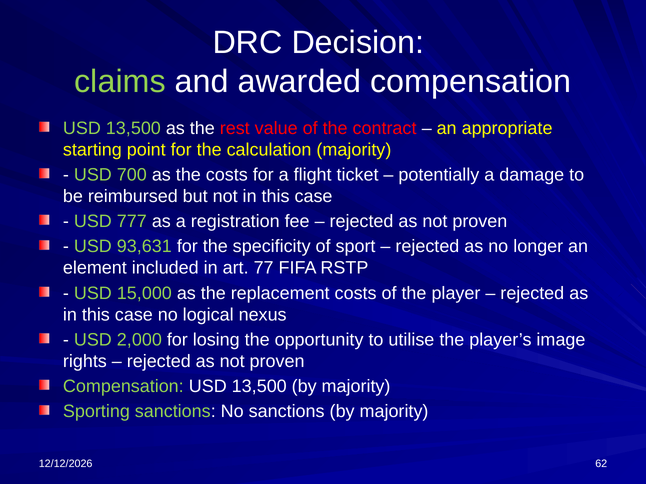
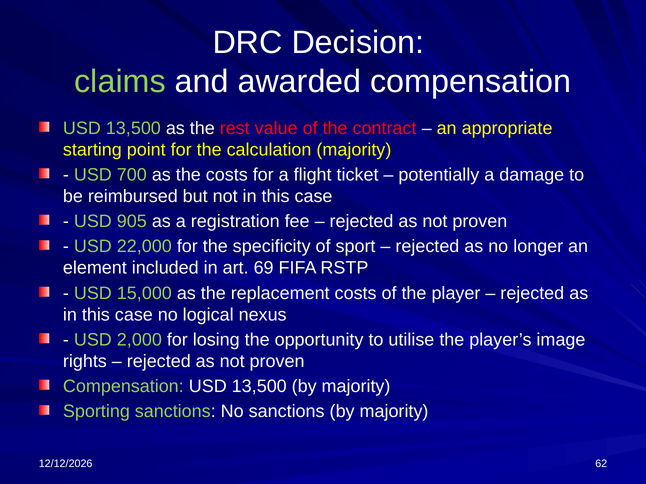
777: 777 -> 905
93,631: 93,631 -> 22,000
77: 77 -> 69
